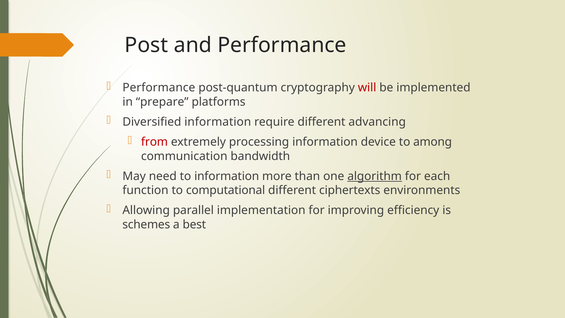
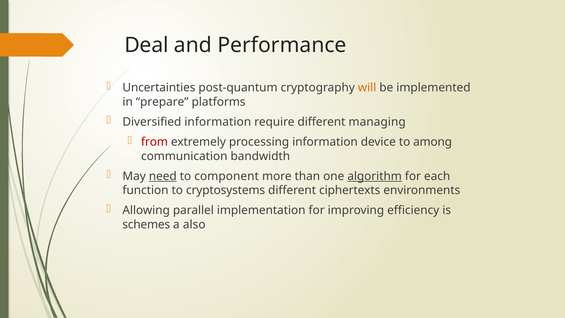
Post: Post -> Deal
Performance at (159, 88): Performance -> Uncertainties
will colour: red -> orange
advancing: advancing -> managing
need underline: none -> present
to information: information -> component
computational: computational -> cryptosystems
best: best -> also
